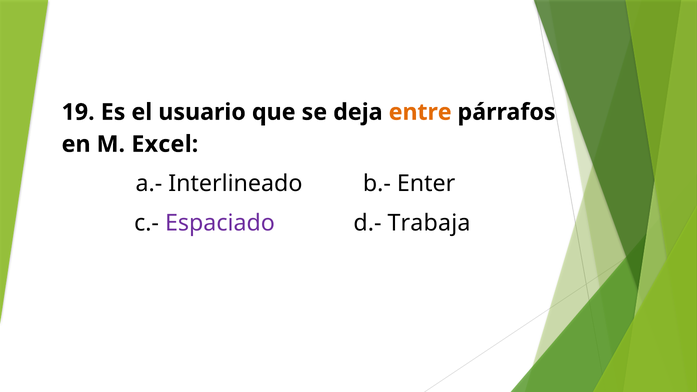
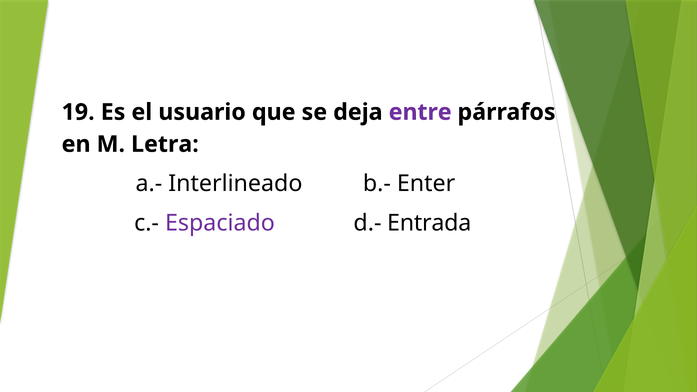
entre colour: orange -> purple
Excel: Excel -> Letra
Trabaja: Trabaja -> Entrada
